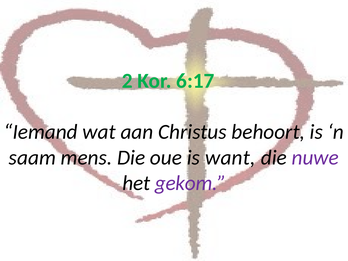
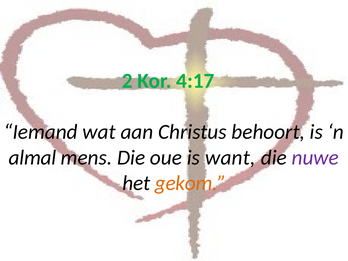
6:17: 6:17 -> 4:17
saam: saam -> almal
gekom colour: purple -> orange
